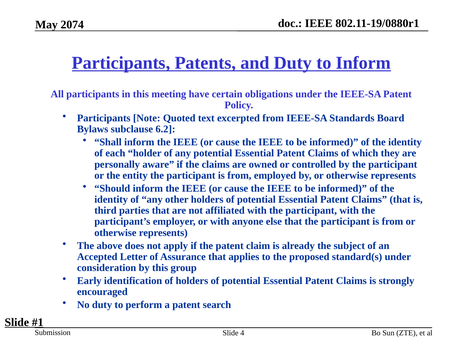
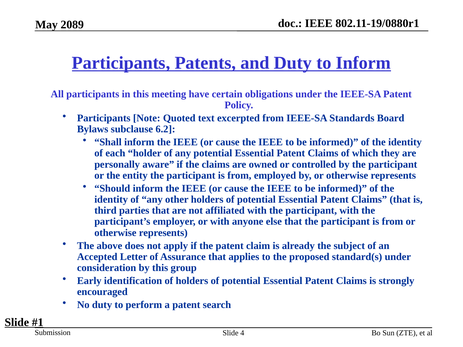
2074: 2074 -> 2089
